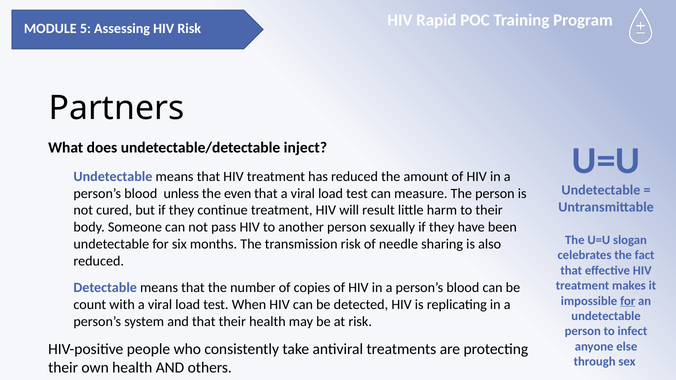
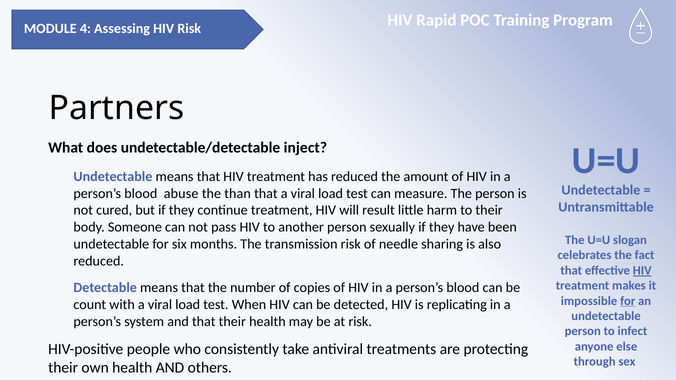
5: 5 -> 4
unless: unless -> abuse
even: even -> than
HIV at (642, 271) underline: none -> present
